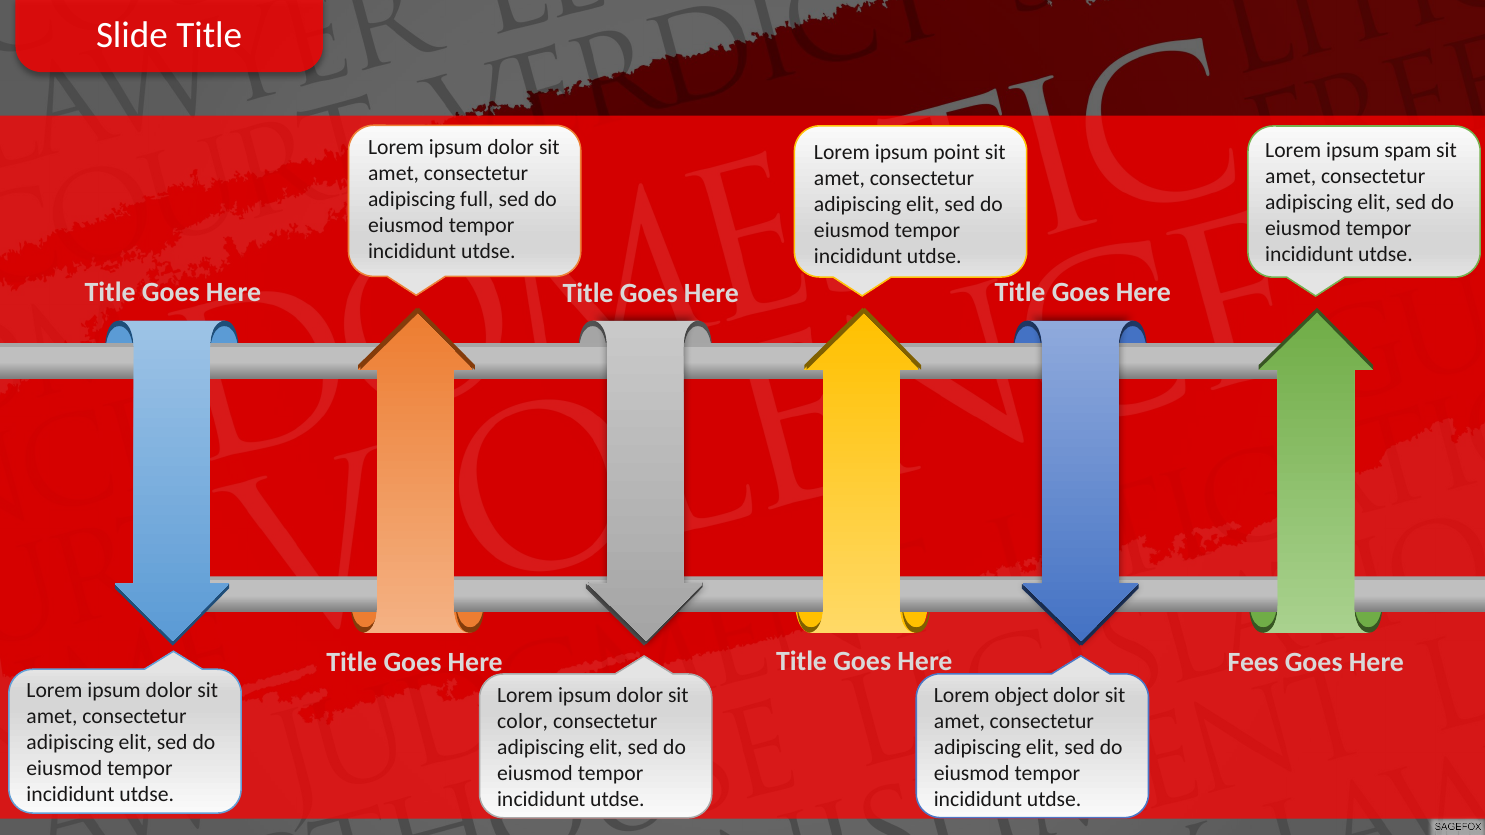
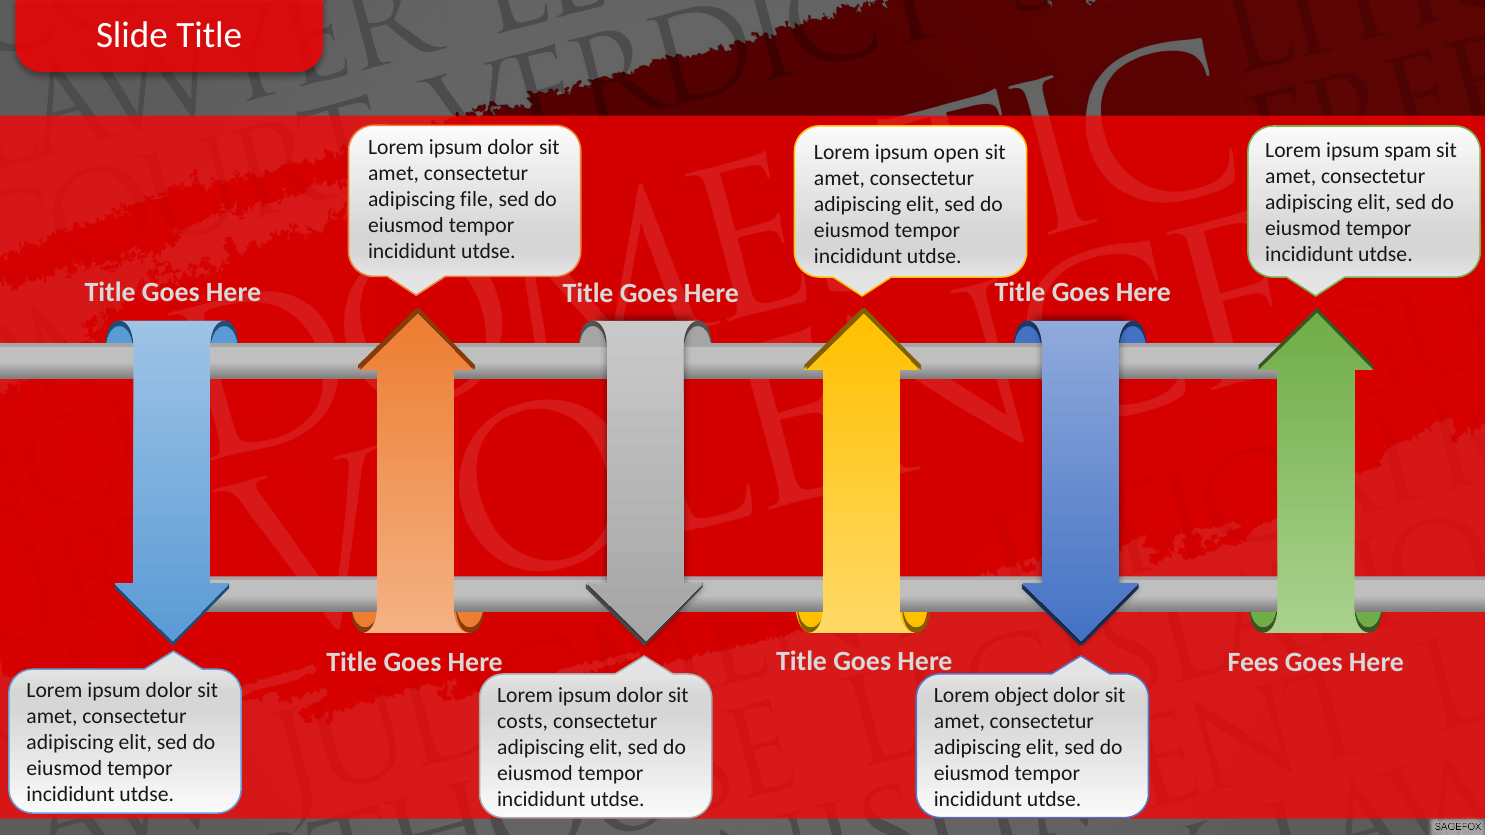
point: point -> open
full: full -> file
color: color -> costs
